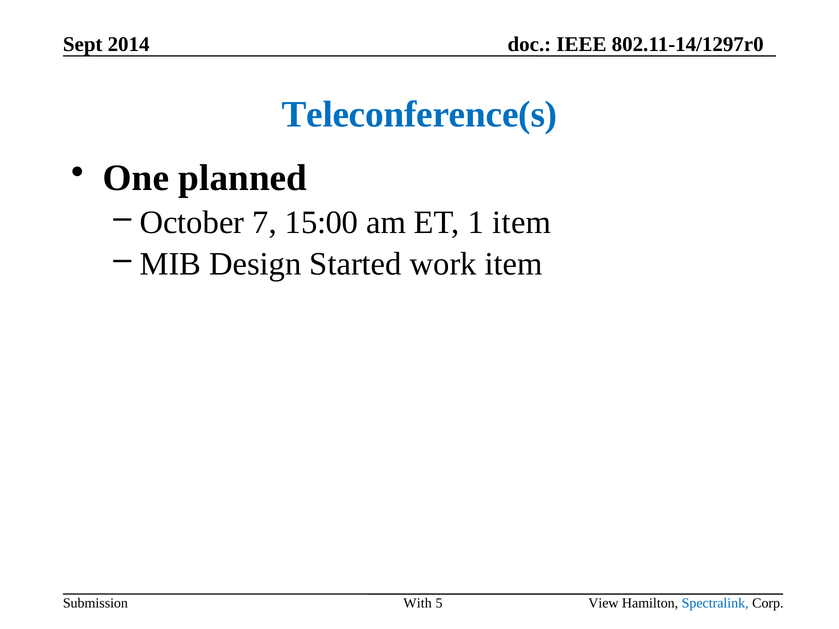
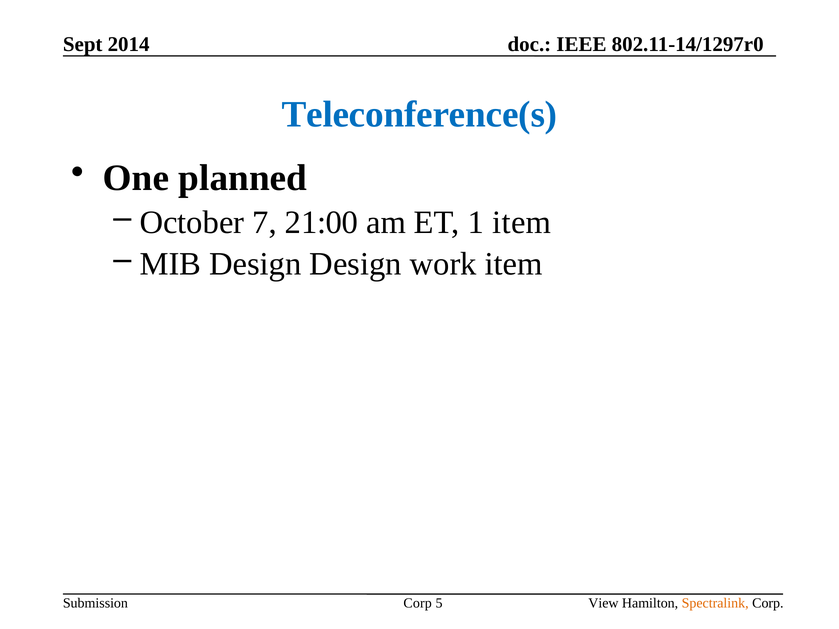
15:00: 15:00 -> 21:00
Design Started: Started -> Design
Spectralink colour: blue -> orange
With at (418, 603): With -> Corp
